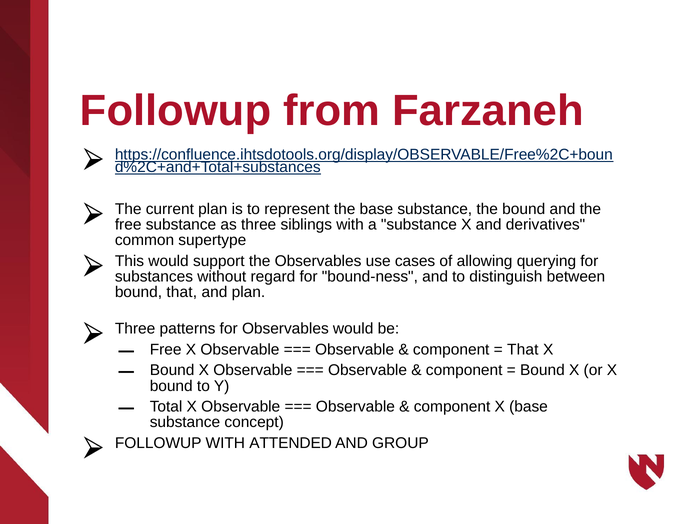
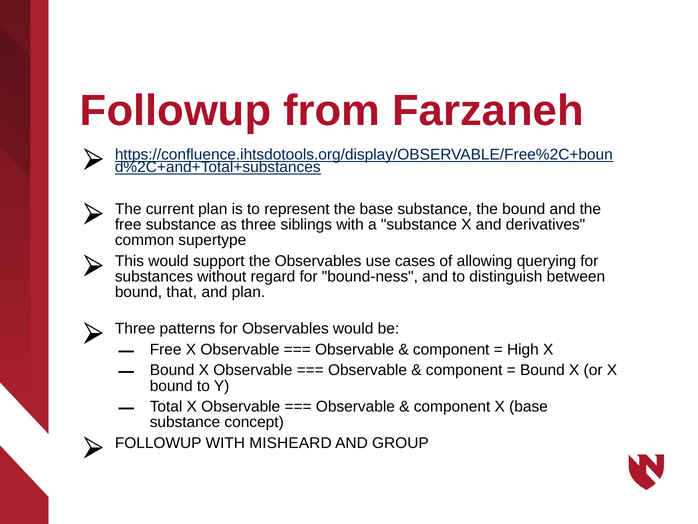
That at (523, 349): That -> High
ATTENDED: ATTENDED -> MISHEARD
